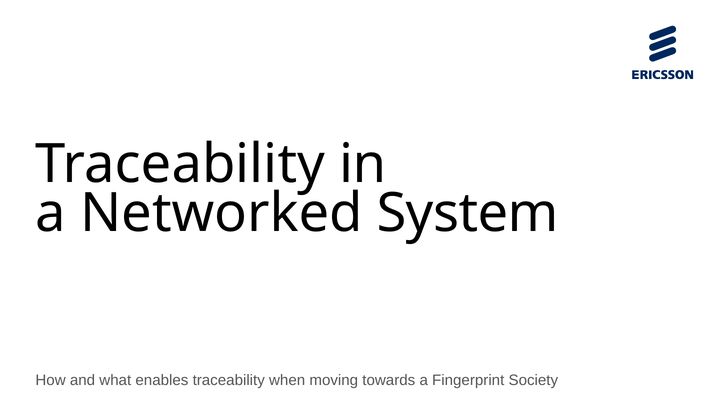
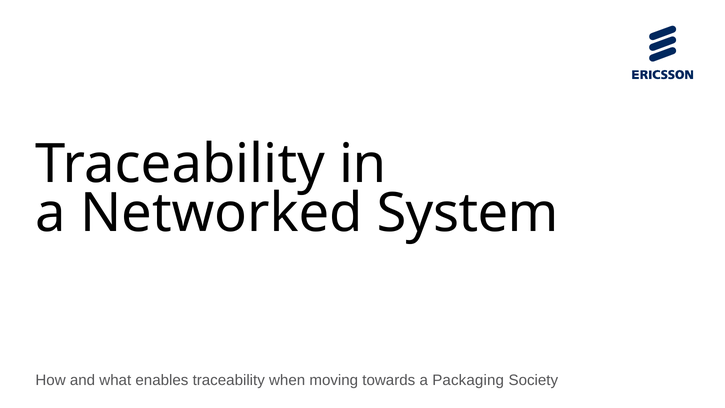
Fingerprint: Fingerprint -> Packaging
